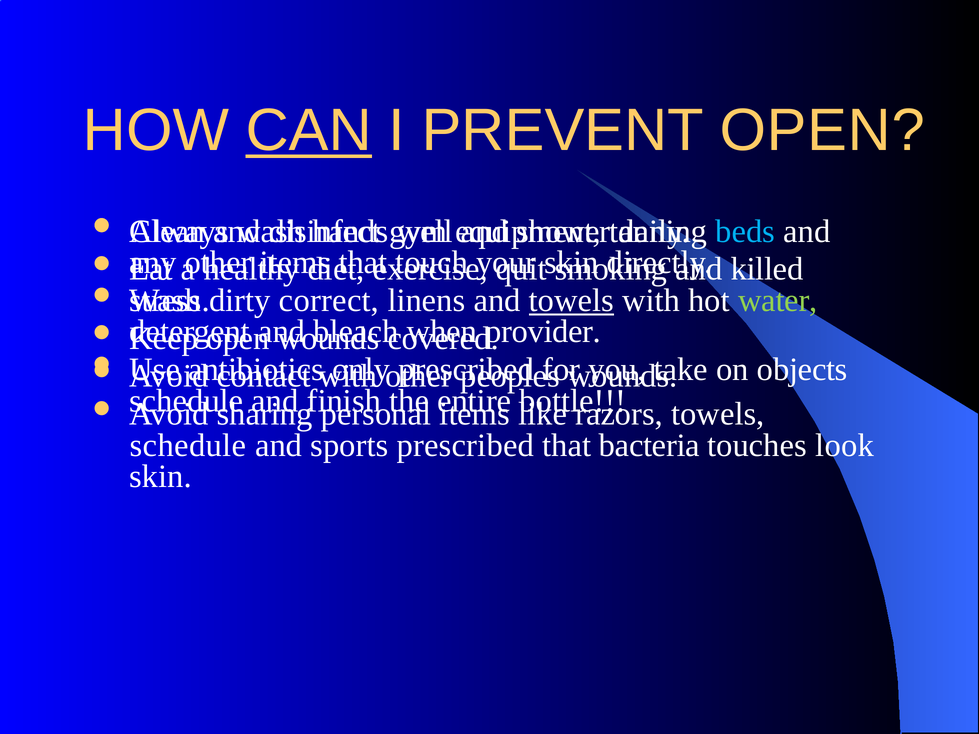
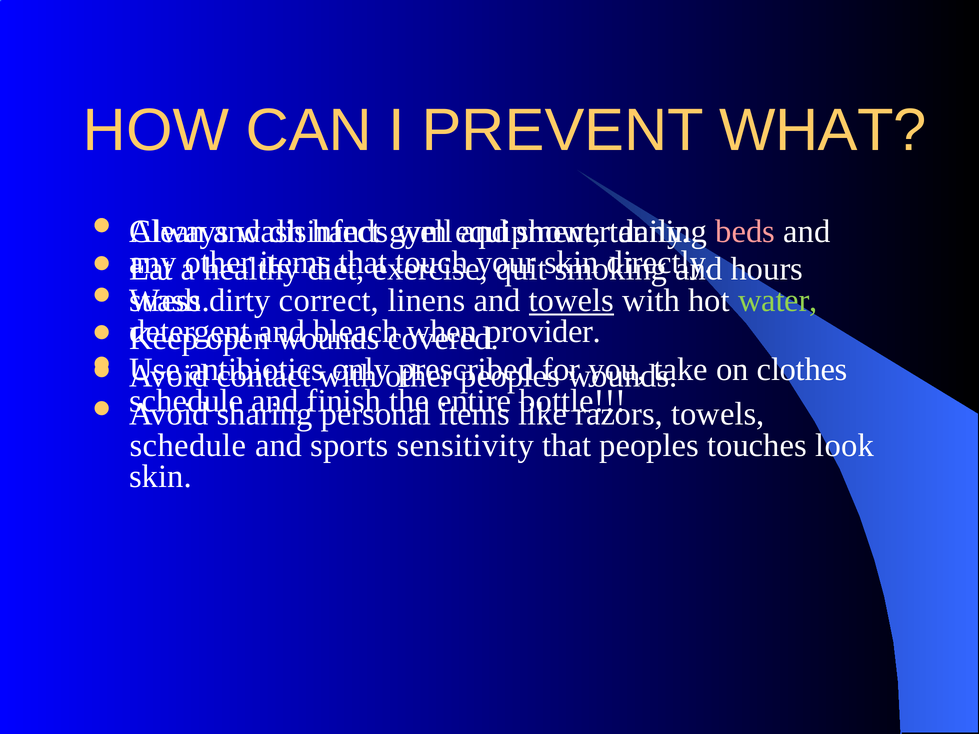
CAN underline: present -> none
PREVENT OPEN: OPEN -> WHAT
beds colour: light blue -> pink
killed: killed -> hours
objects: objects -> clothes
sports prescribed: prescribed -> sensitivity
that bacteria: bacteria -> peoples
